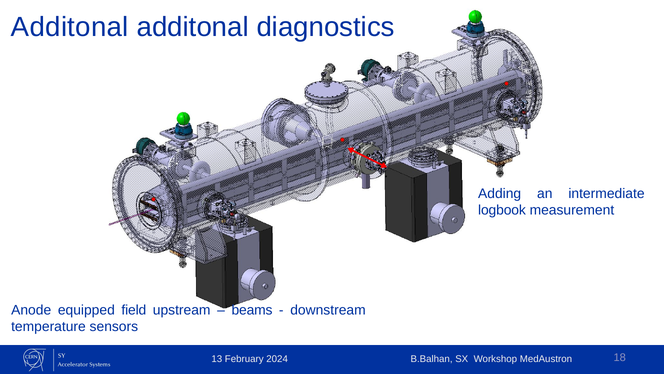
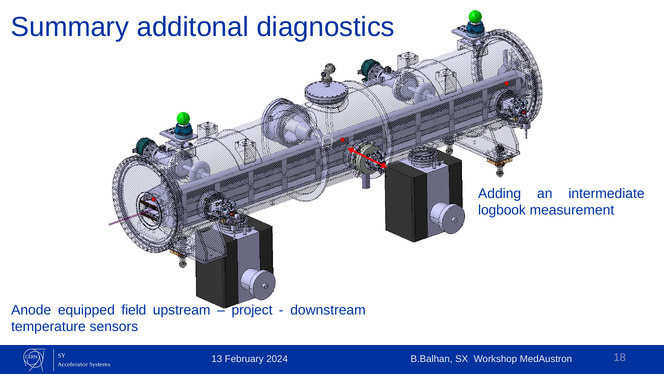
Additonal at (70, 27): Additonal -> Summary
beams: beams -> project
